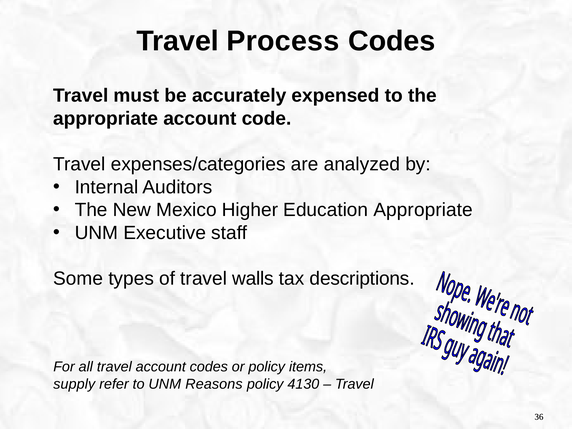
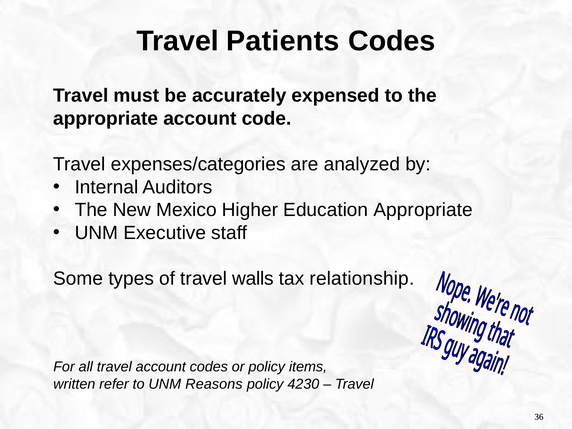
Process: Process -> Patients
descriptions: descriptions -> relationship
supply: supply -> written
4130: 4130 -> 4230
